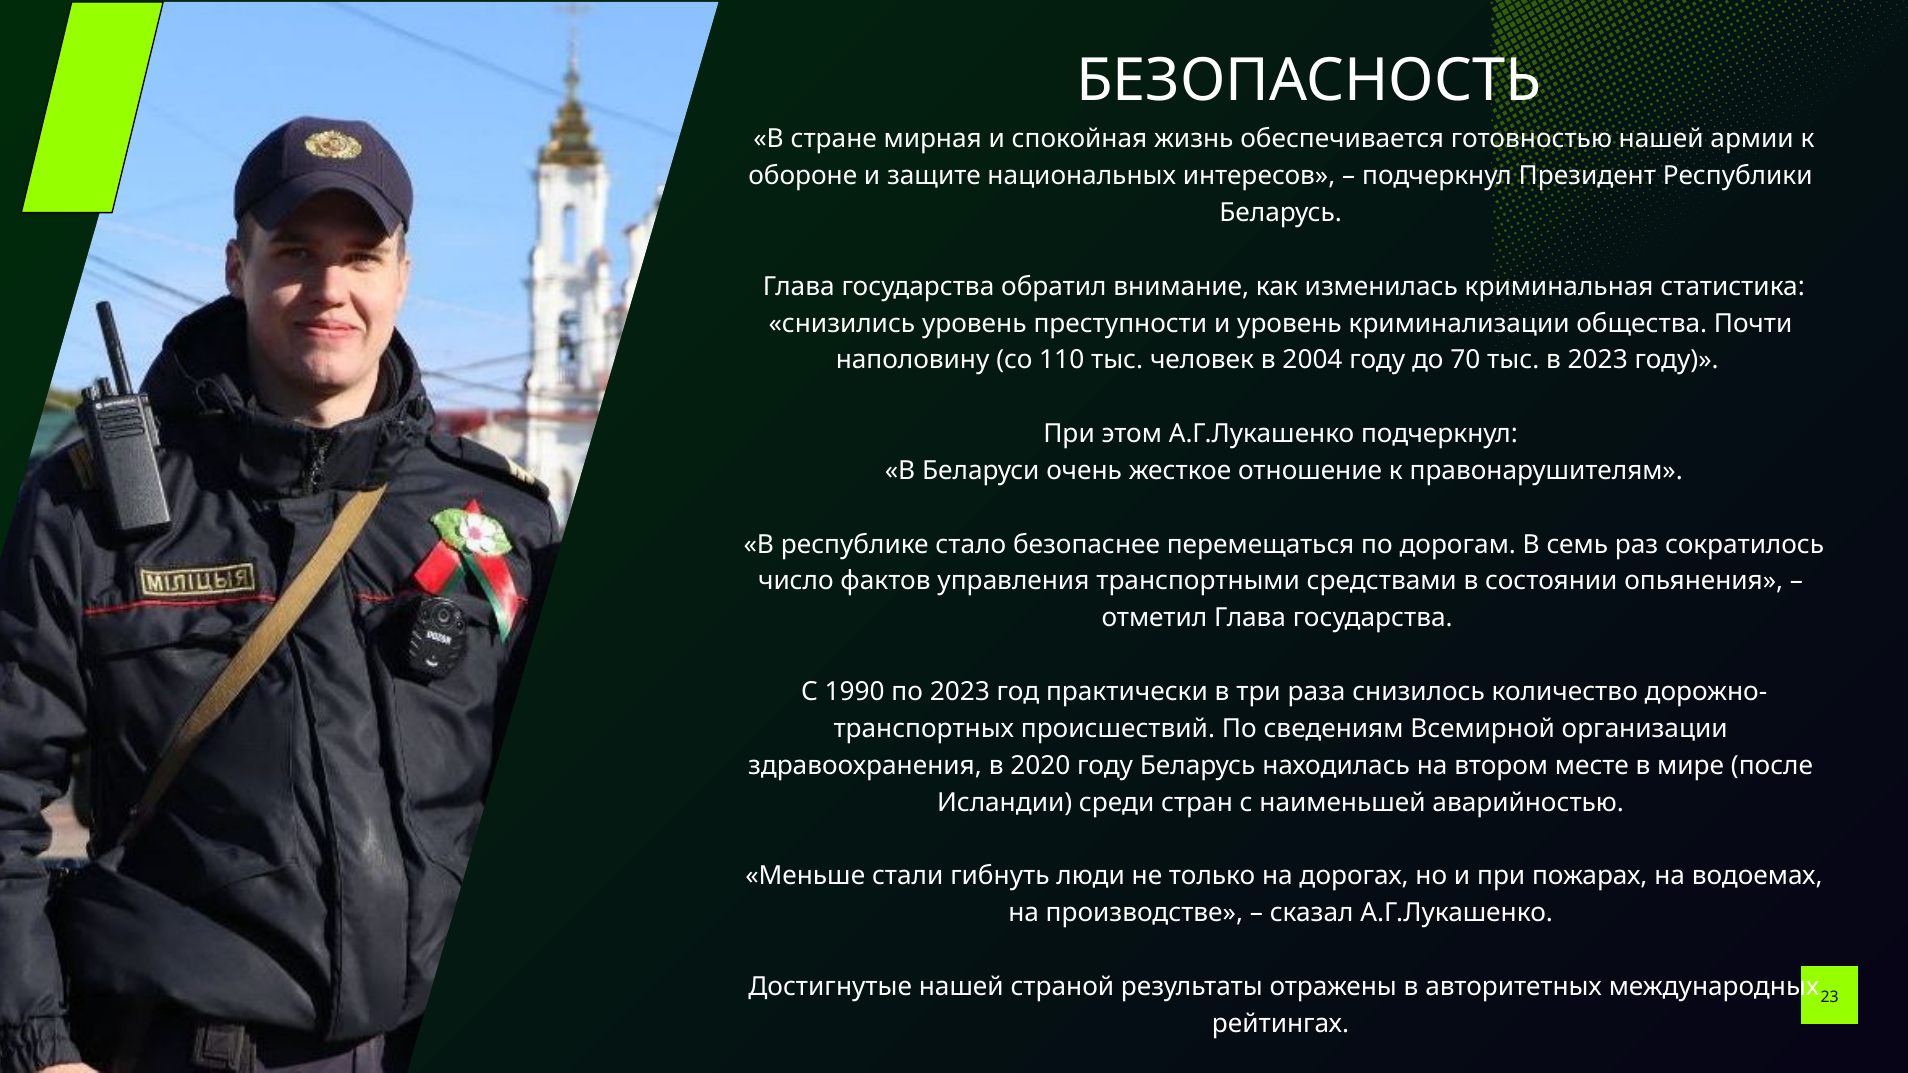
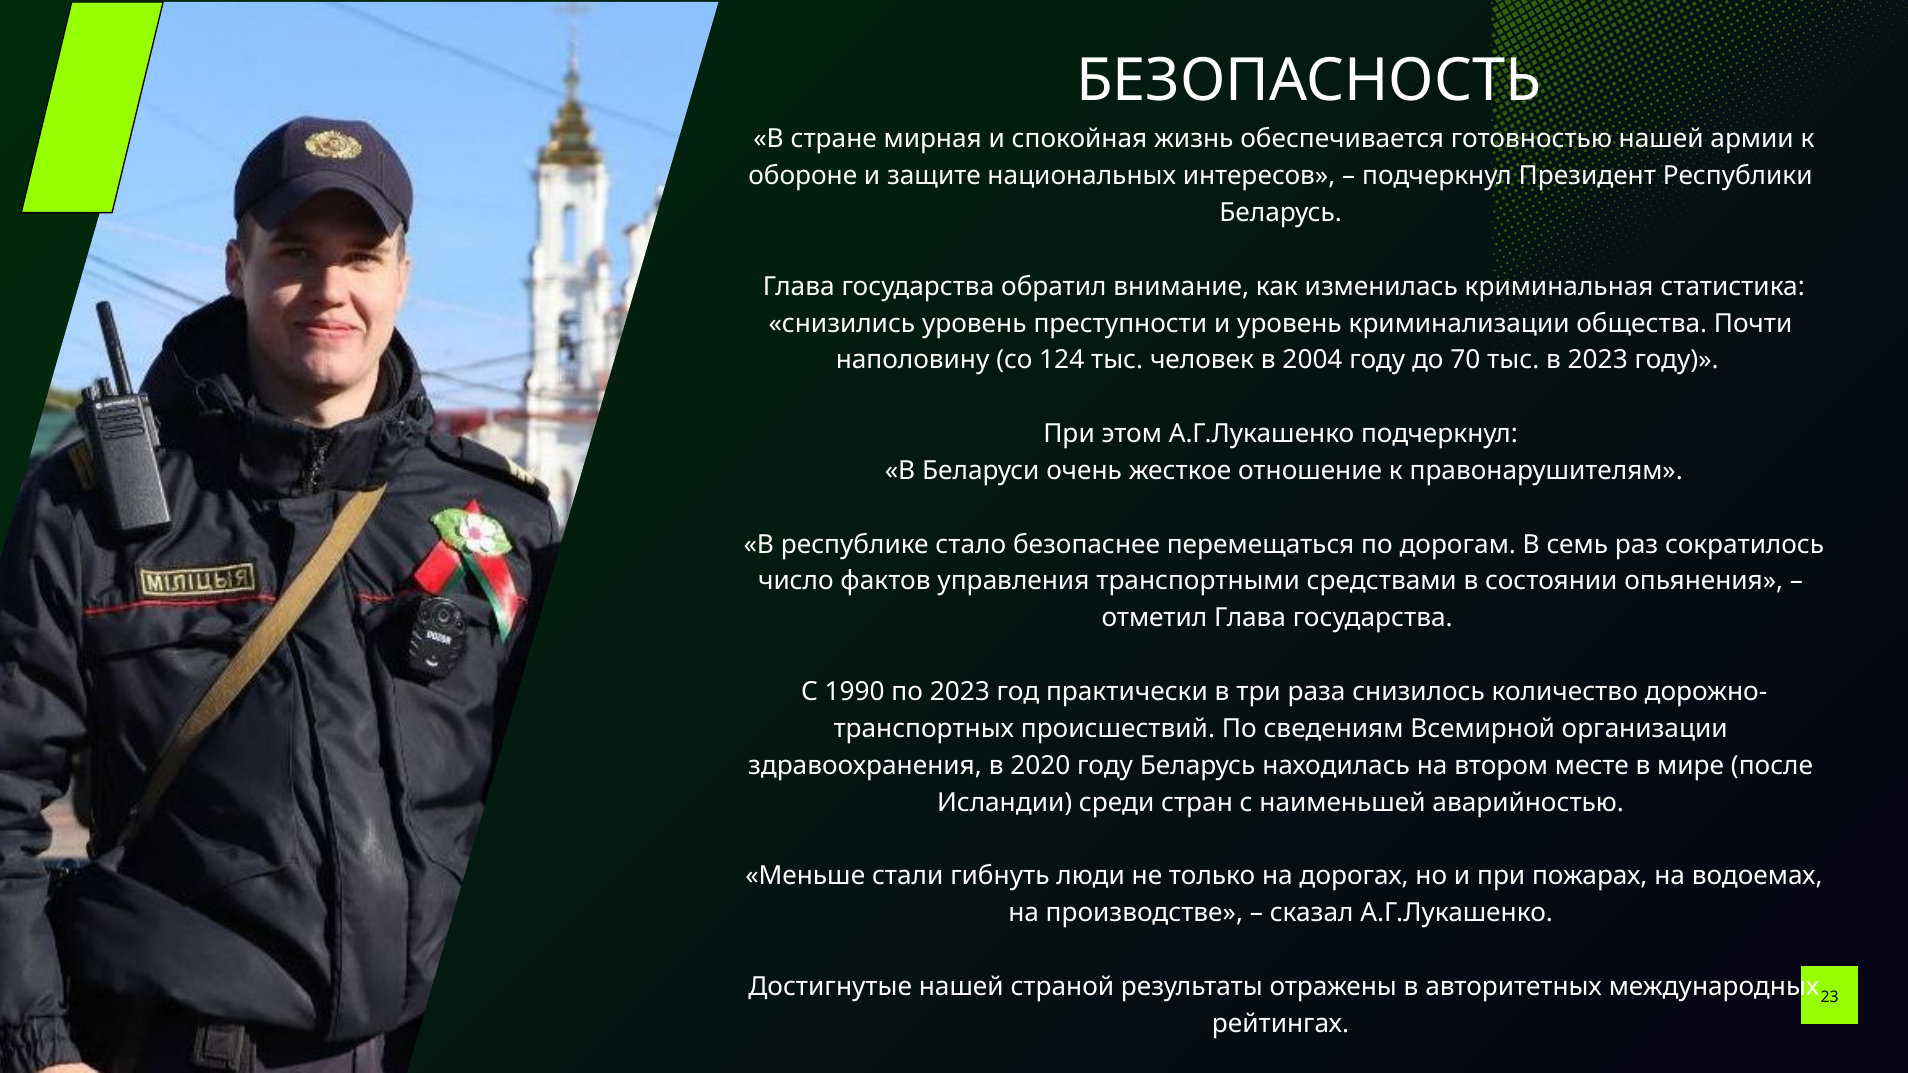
110: 110 -> 124
